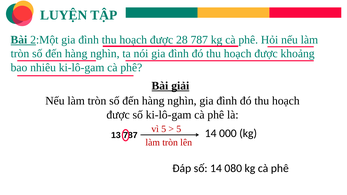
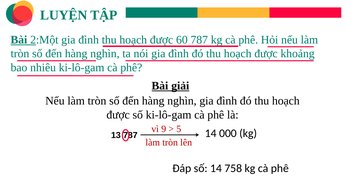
28: 28 -> 60
vì 5: 5 -> 9
080: 080 -> 758
